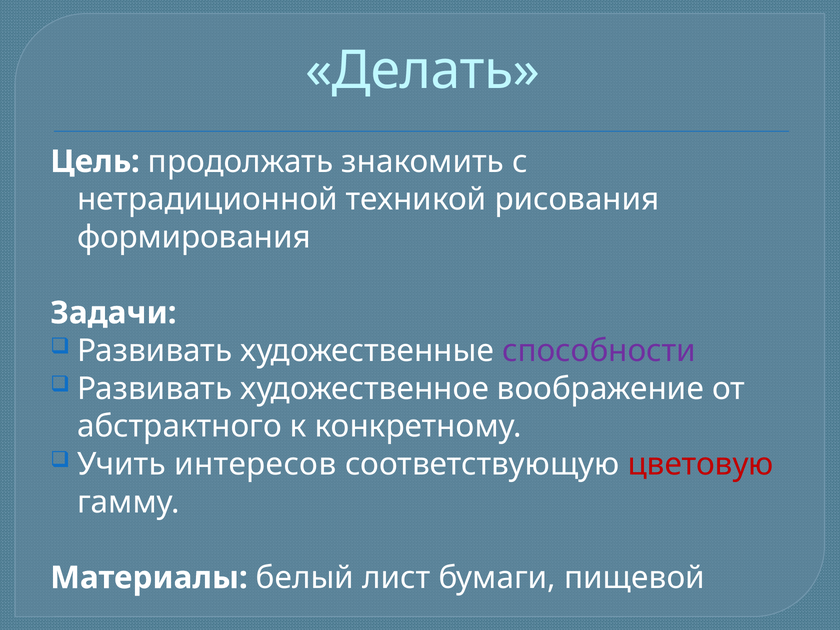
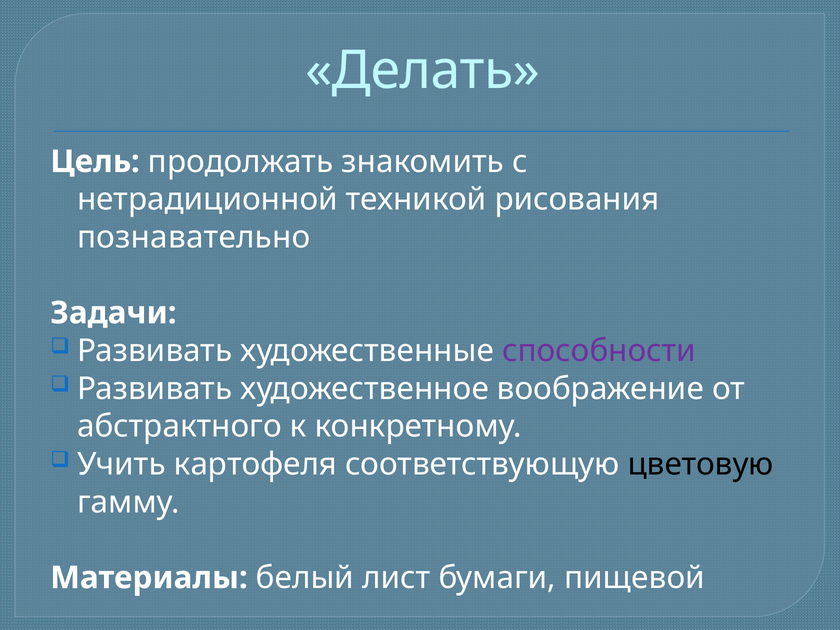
формирования: формирования -> познавательно
интересов: интересов -> картофеля
цветовую colour: red -> black
